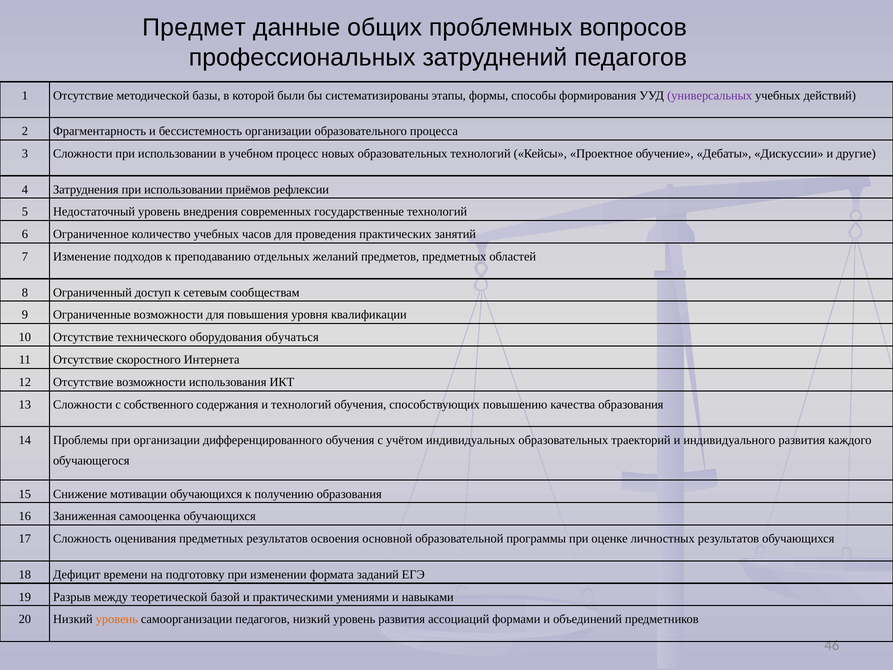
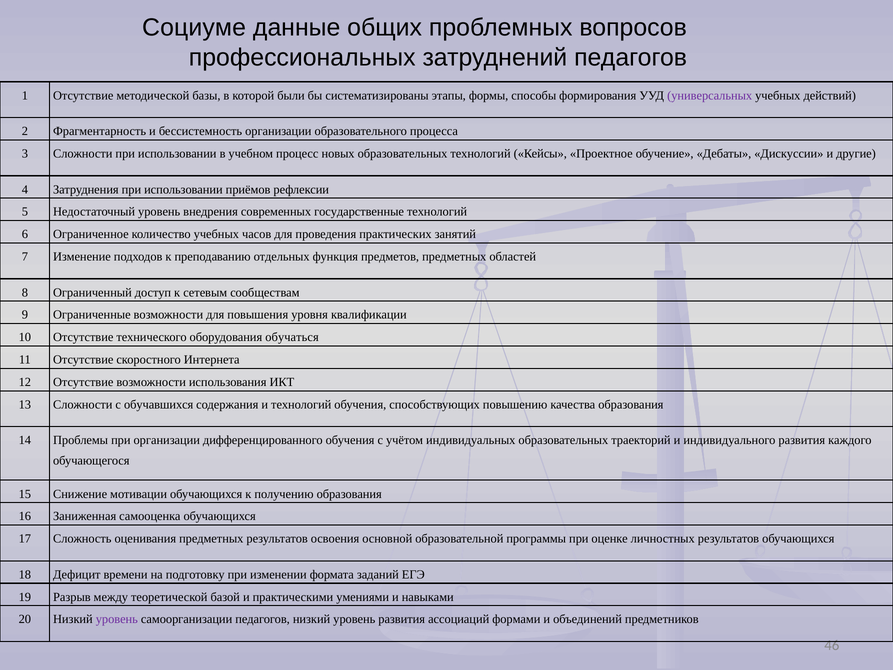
Предмет: Предмет -> Социуме
желаний: желаний -> функция
собственного: собственного -> обучавшихся
уровень at (117, 619) colour: orange -> purple
